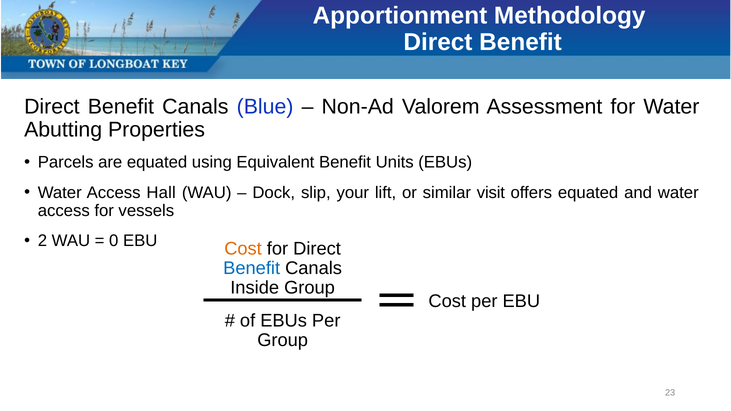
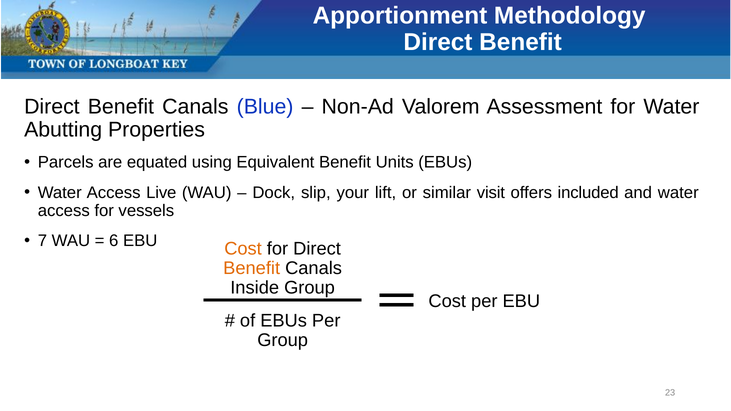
Hall: Hall -> Live
offers equated: equated -> included
2: 2 -> 7
0: 0 -> 6
Benefit at (252, 268) colour: blue -> orange
